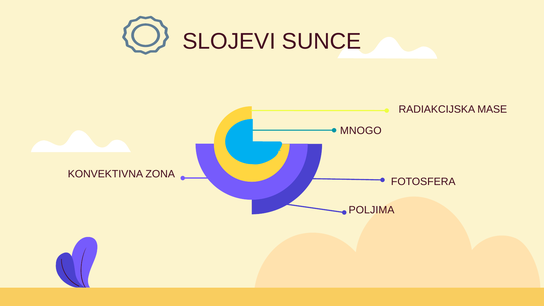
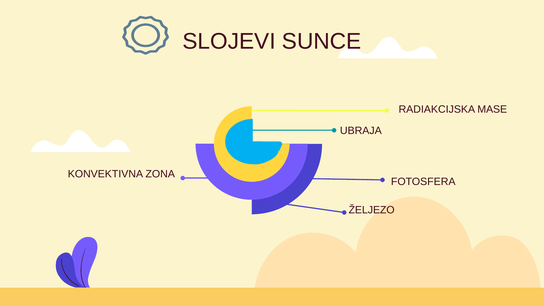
MNOGO: MNOGO -> UBRAJA
POLJIMA: POLJIMA -> ŽELJEZO
